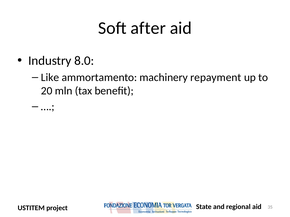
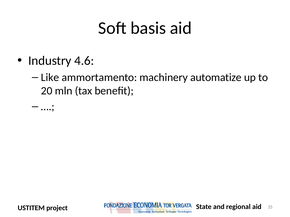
after: after -> basis
8.0: 8.0 -> 4.6
repayment: repayment -> automatize
